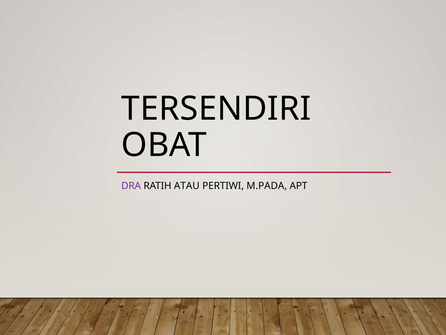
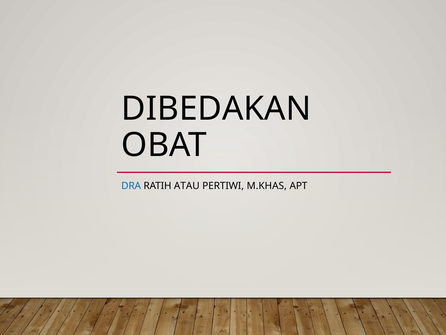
TERSENDIRI: TERSENDIRI -> DIBEDAKAN
DRA colour: purple -> blue
M.PADA: M.PADA -> M.KHAS
